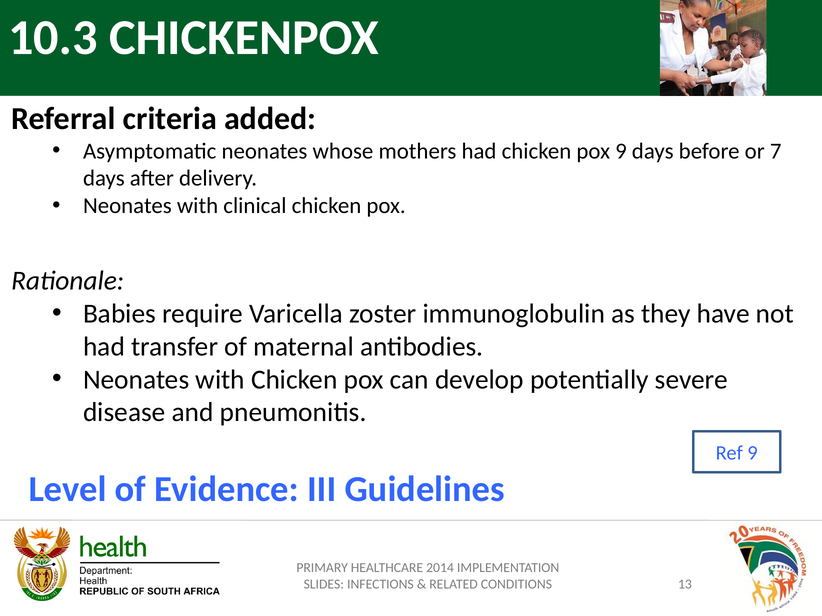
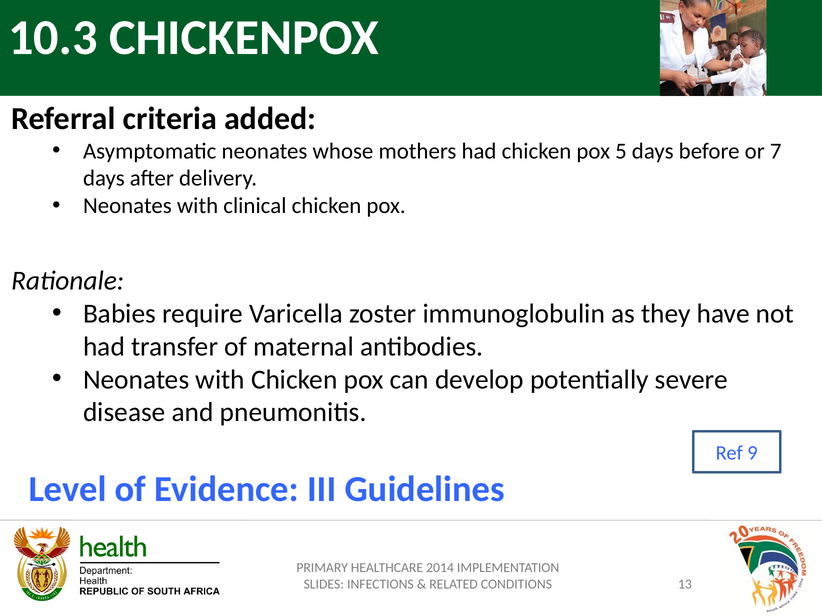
pox 9: 9 -> 5
